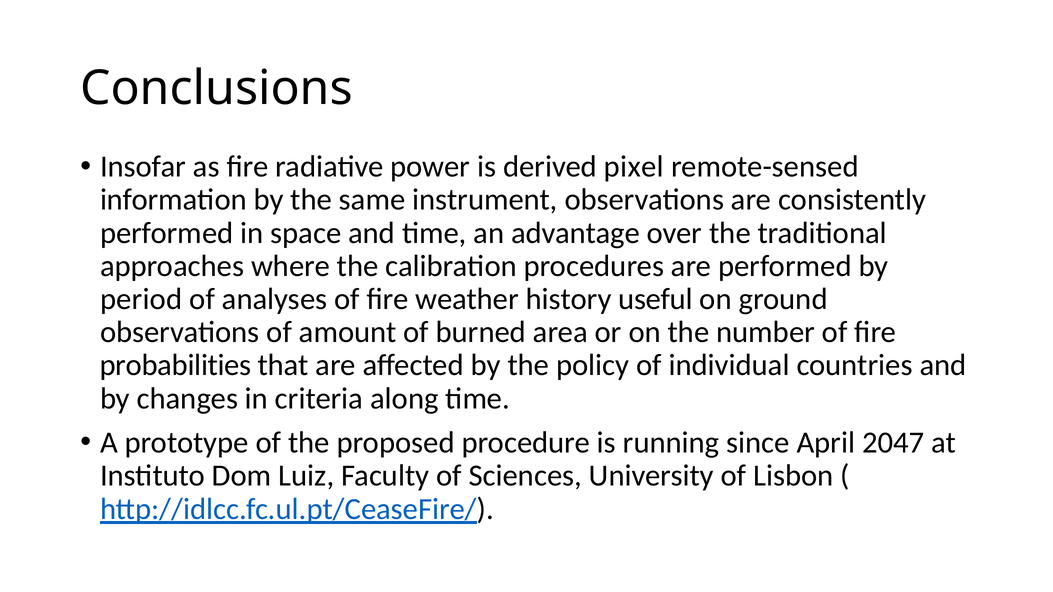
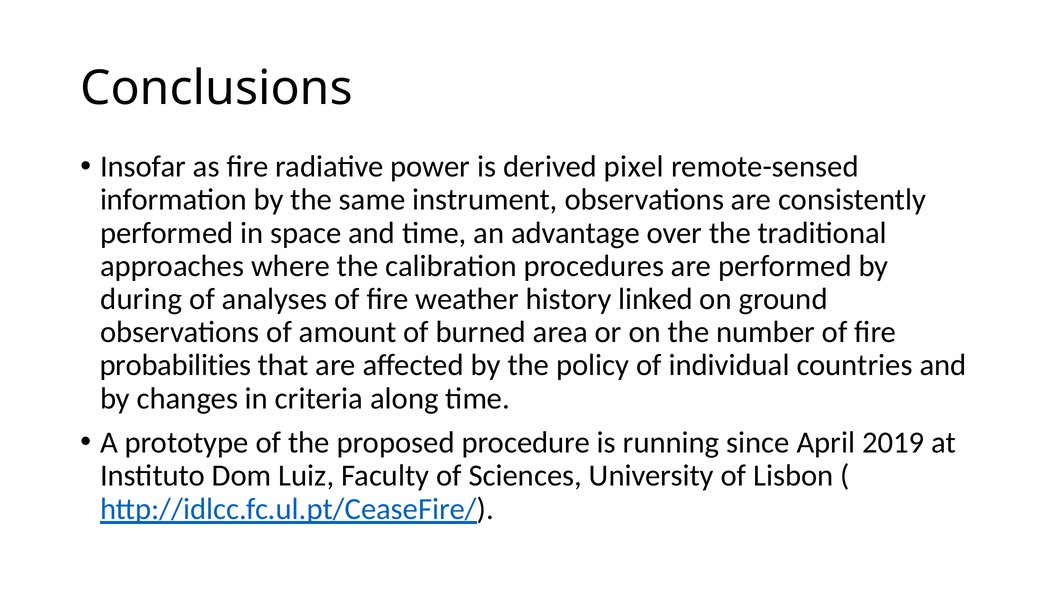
period: period -> during
useful: useful -> linked
2047: 2047 -> 2019
